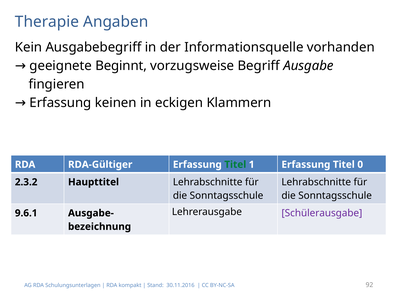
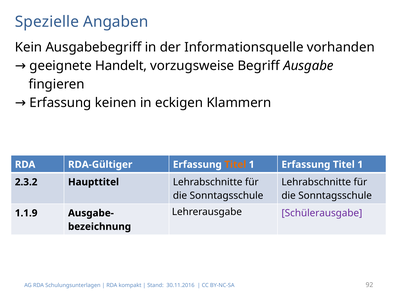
Therapie: Therapie -> Spezielle
Beginnt: Beginnt -> Handelt
Titel at (235, 164) colour: green -> orange
1 Erfassung Titel 0: 0 -> 1
9.6.1: 9.6.1 -> 1.1.9
